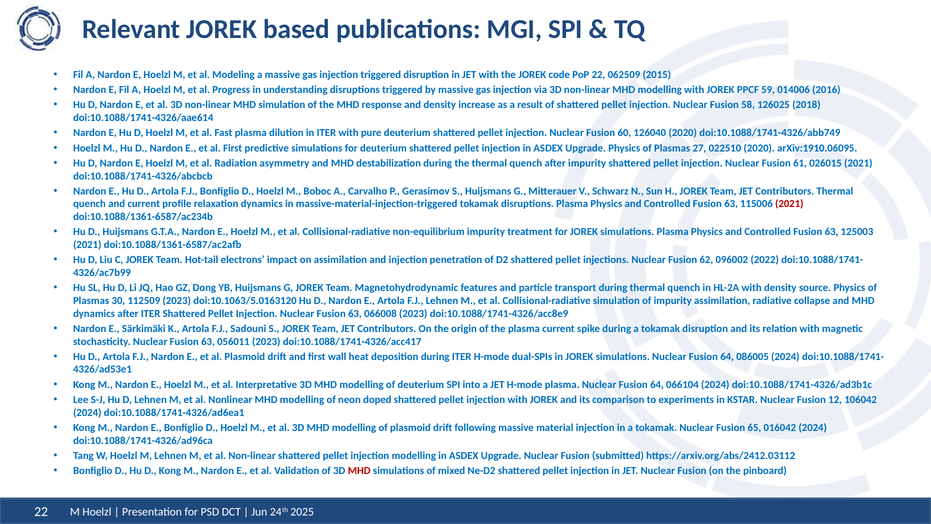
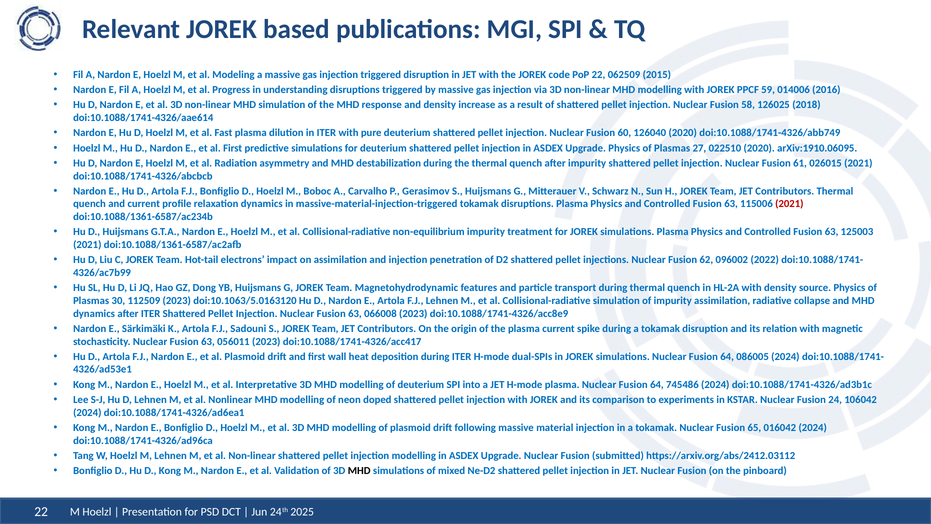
066104: 066104 -> 745486
12: 12 -> 24
MHD at (359, 471) colour: red -> black
